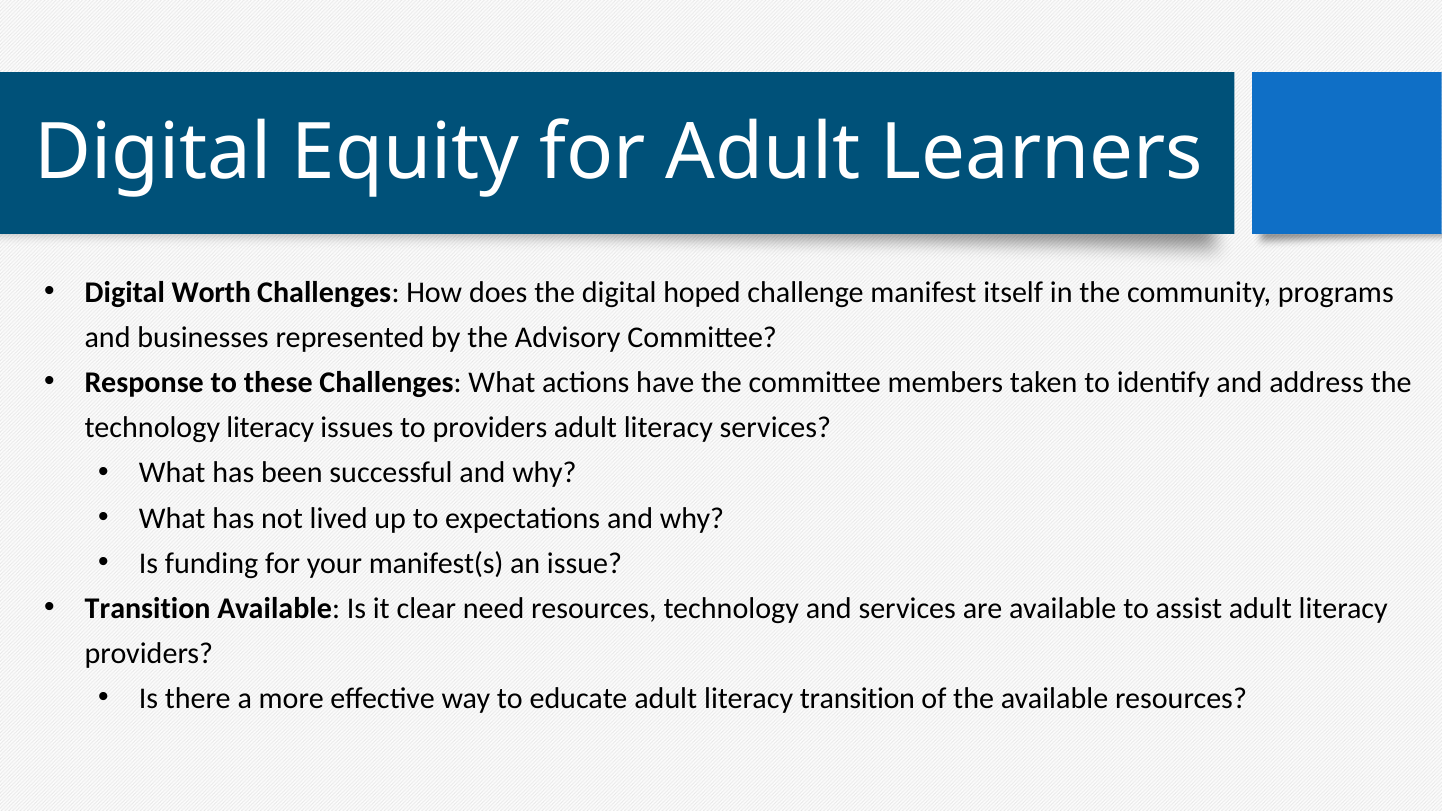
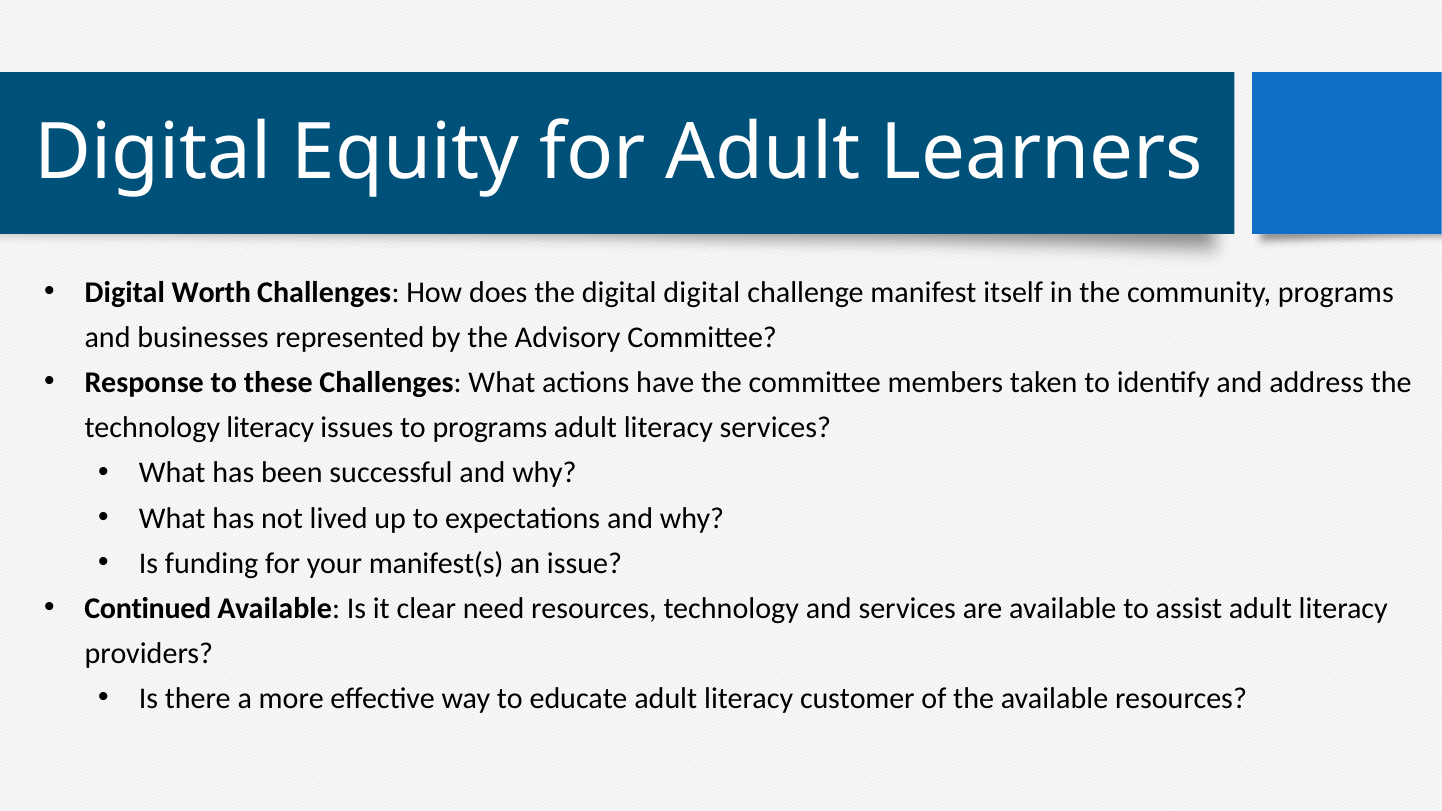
digital hoped: hoped -> digital
to providers: providers -> programs
Transition at (148, 608): Transition -> Continued
literacy transition: transition -> customer
